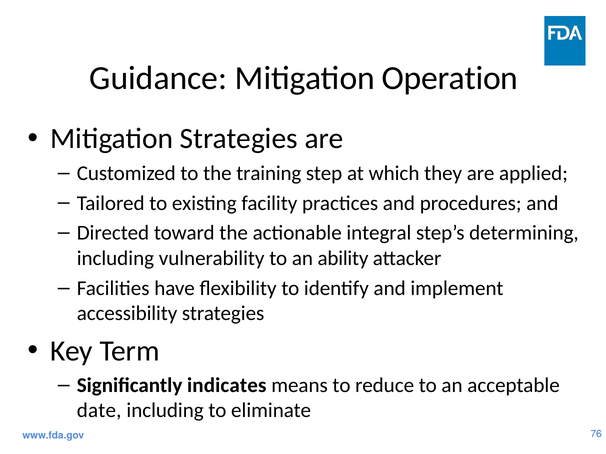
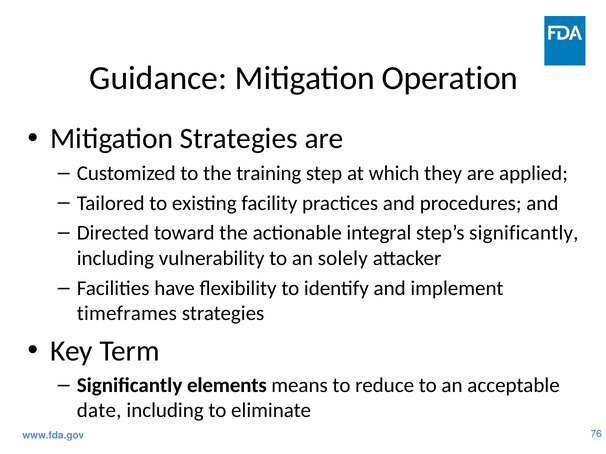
step’s determining: determining -> significantly
ability: ability -> solely
accessibility: accessibility -> timeframes
indicates: indicates -> elements
